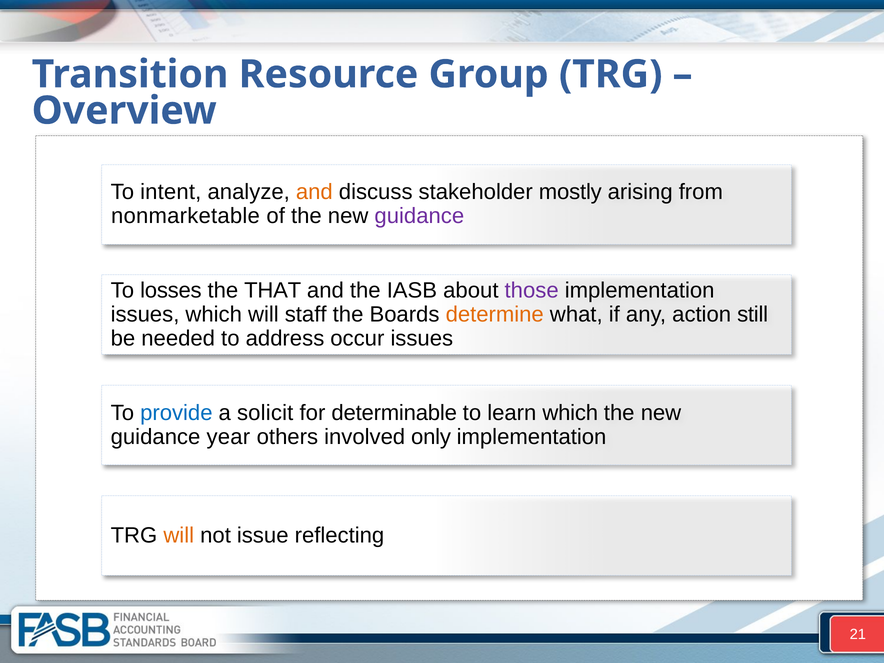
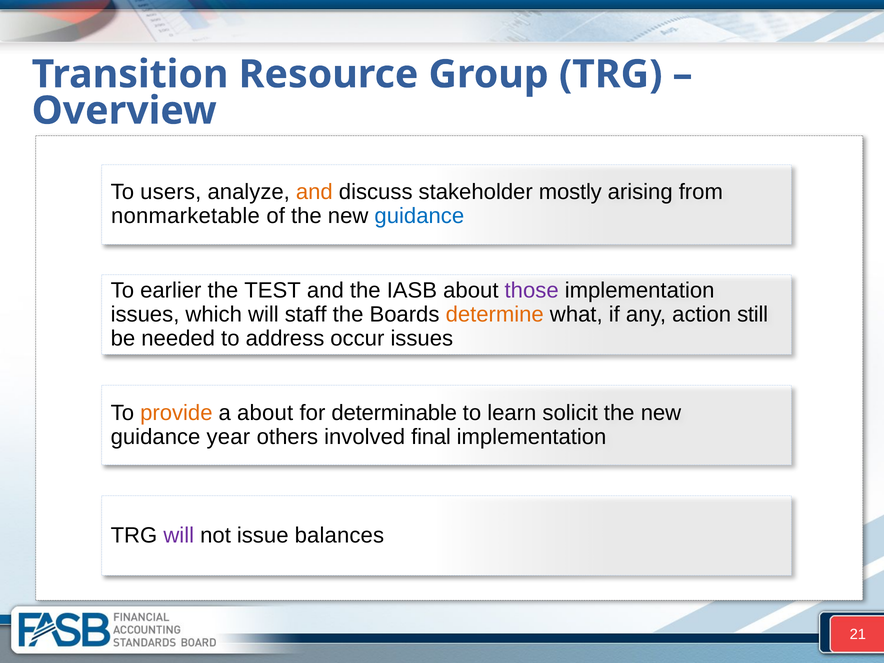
intent: intent -> users
guidance at (419, 216) colour: purple -> blue
losses: losses -> earlier
THAT: THAT -> TEST
provide colour: blue -> orange
a solicit: solicit -> about
learn which: which -> solicit
only: only -> final
will at (179, 535) colour: orange -> purple
reflecting: reflecting -> balances
